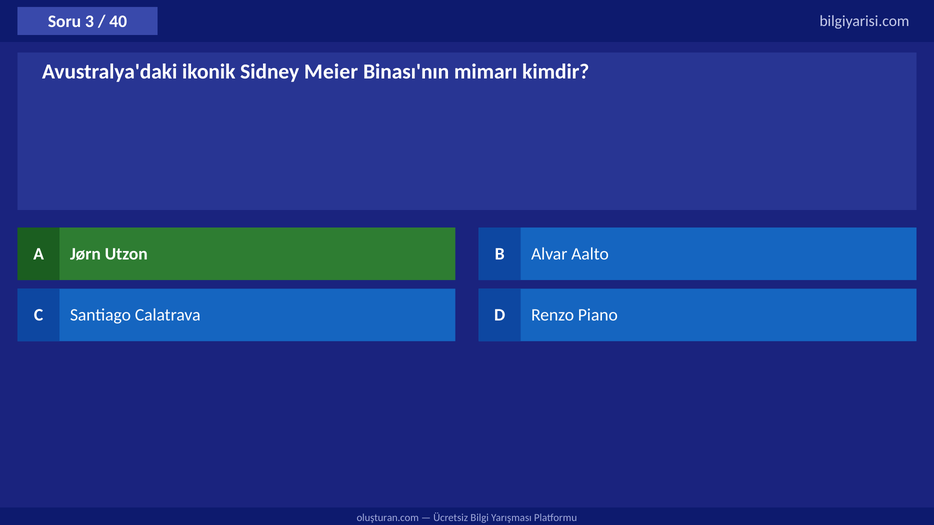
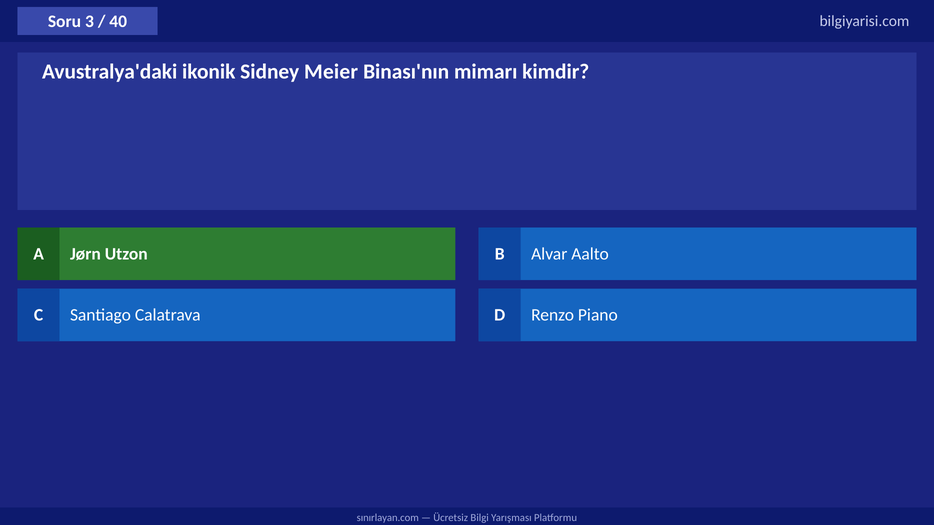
oluşturan.com: oluşturan.com -> sınırlayan.com
